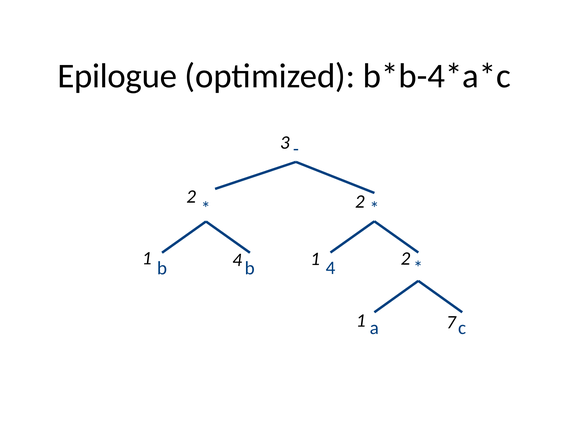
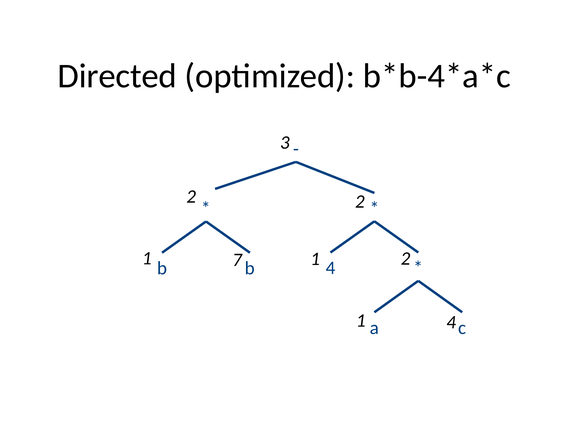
Epilogue: Epilogue -> Directed
1 4: 4 -> 7
1 7: 7 -> 4
